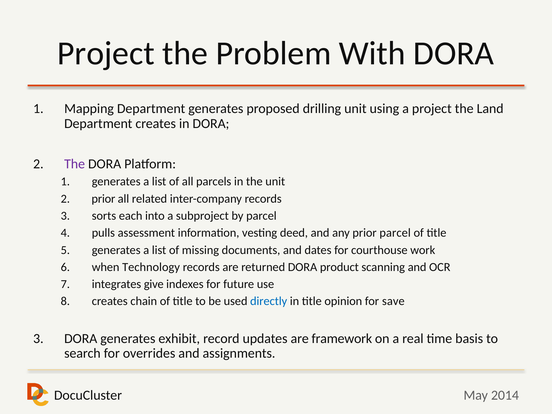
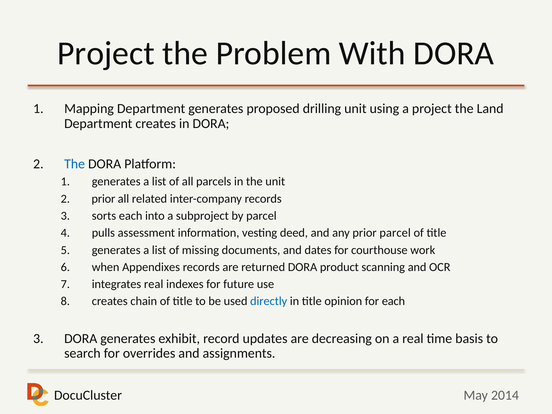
The at (75, 164) colour: purple -> blue
Technology: Technology -> Appendixes
integrates give: give -> real
for save: save -> each
framework: framework -> decreasing
